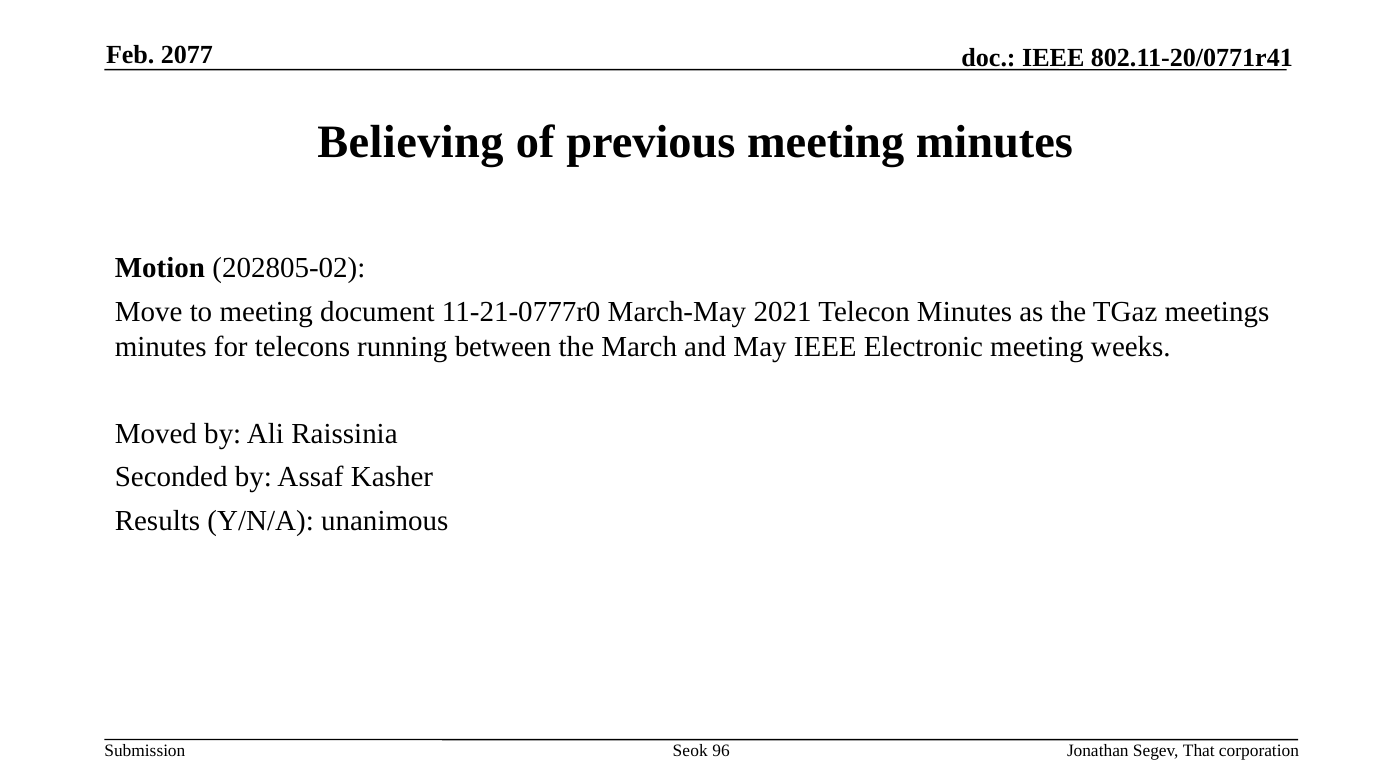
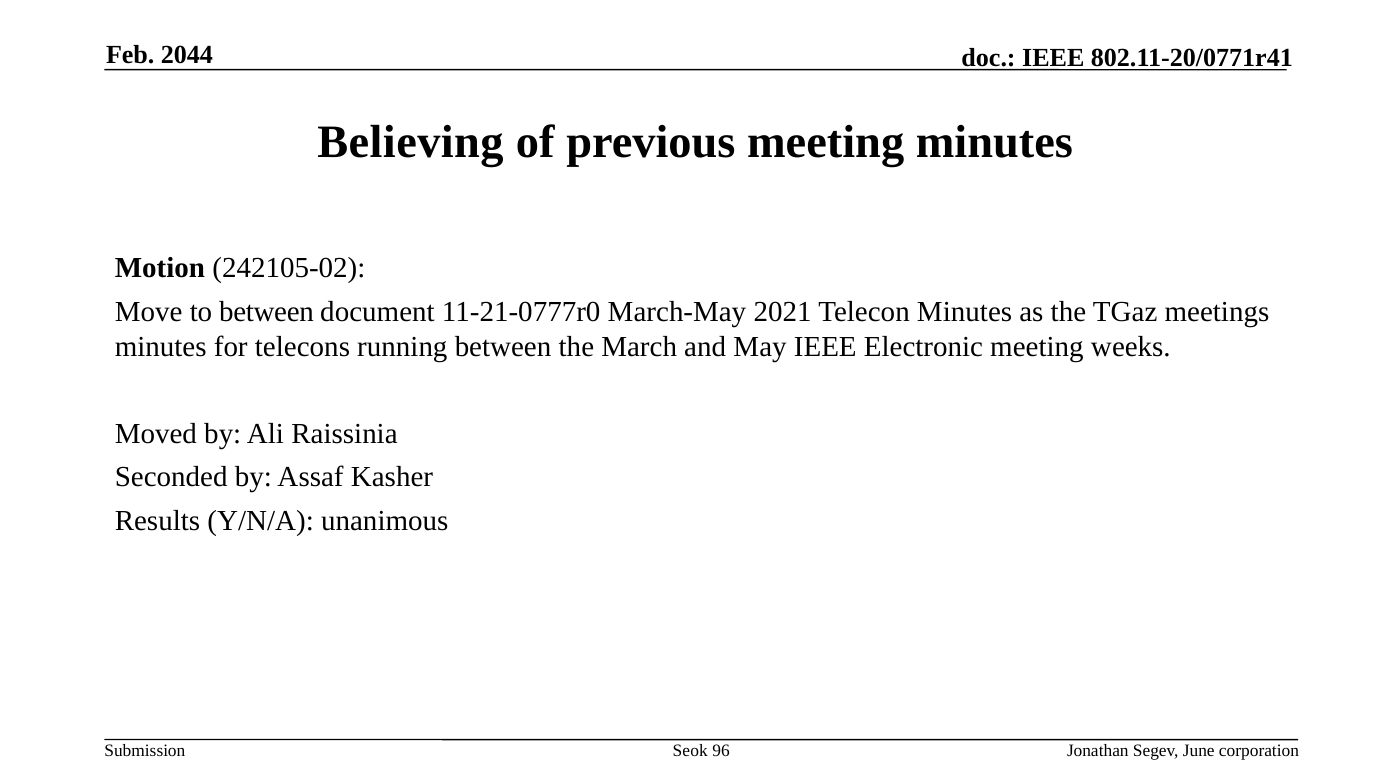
2077: 2077 -> 2044
202805-02: 202805-02 -> 242105-02
to meeting: meeting -> between
That: That -> June
